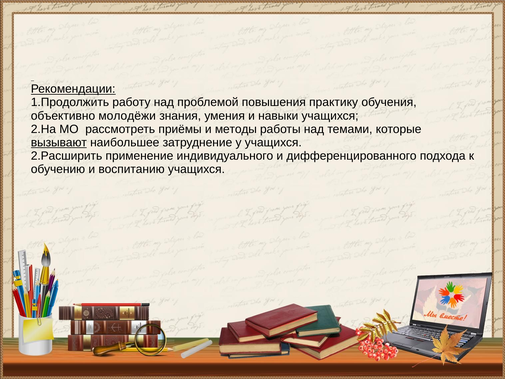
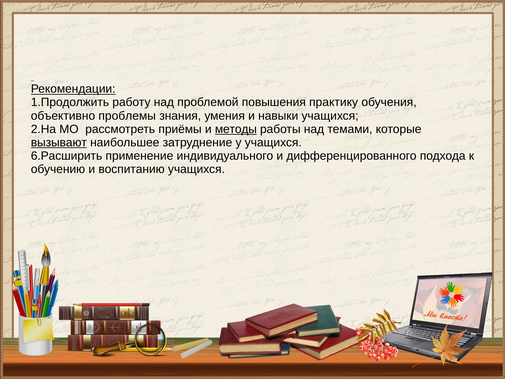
молодёжи: молодёжи -> проблемы
методы underline: none -> present
2.Расширить: 2.Расширить -> 6.Расширить
